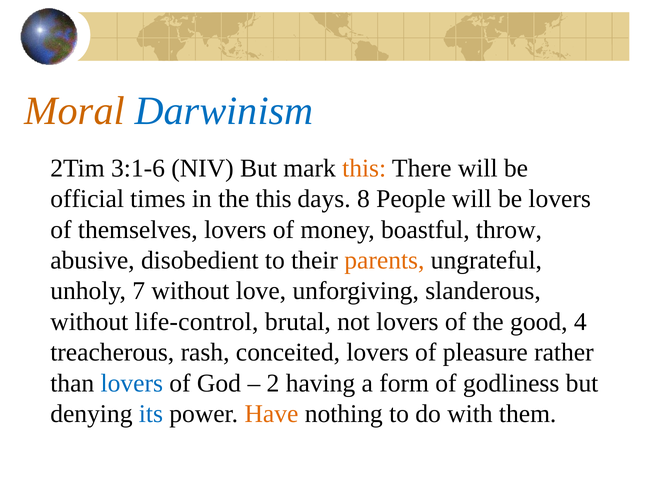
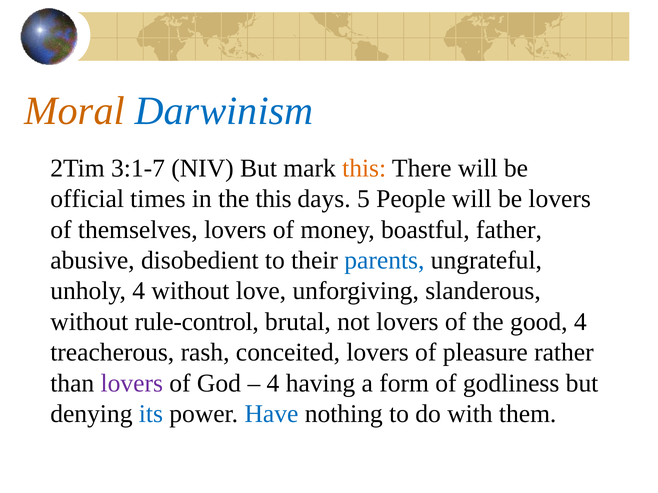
3:1-6: 3:1-6 -> 3:1-7
8: 8 -> 5
throw: throw -> father
parents colour: orange -> blue
unholy 7: 7 -> 4
life-control: life-control -> rule-control
lovers at (132, 383) colour: blue -> purple
2 at (273, 383): 2 -> 4
Have colour: orange -> blue
